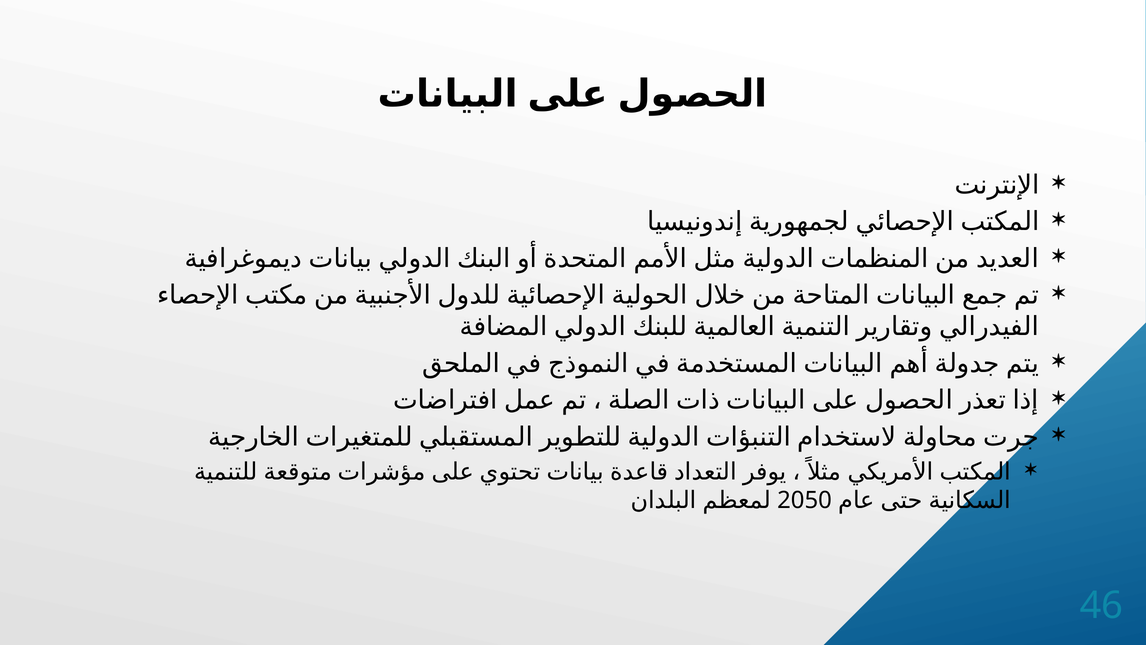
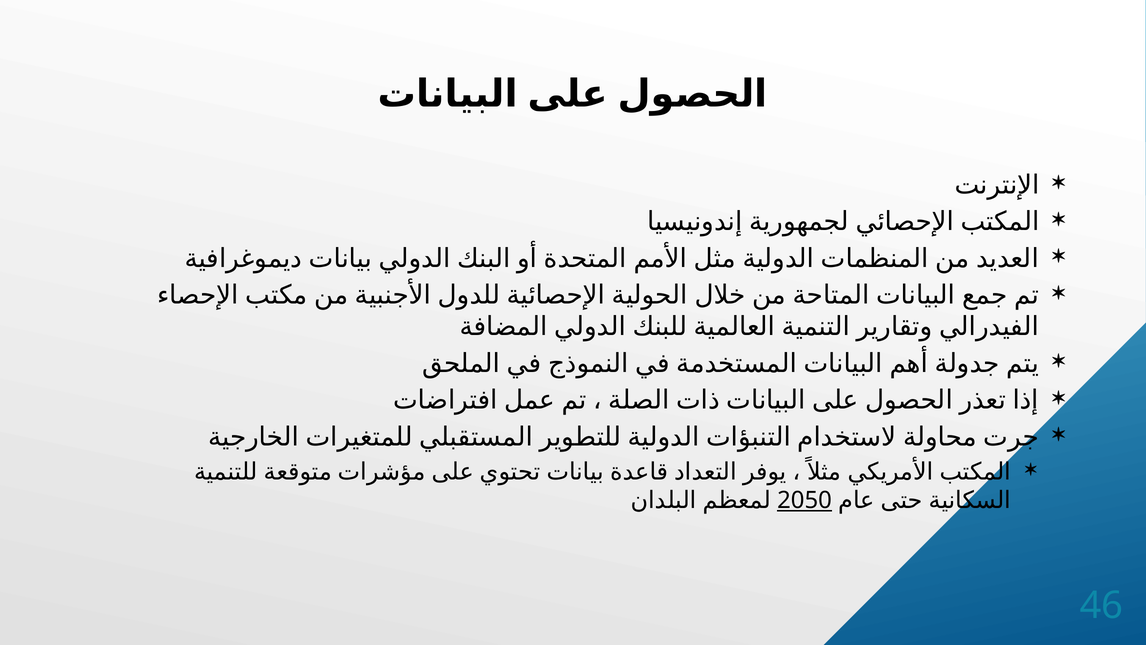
2050 underline: none -> present
